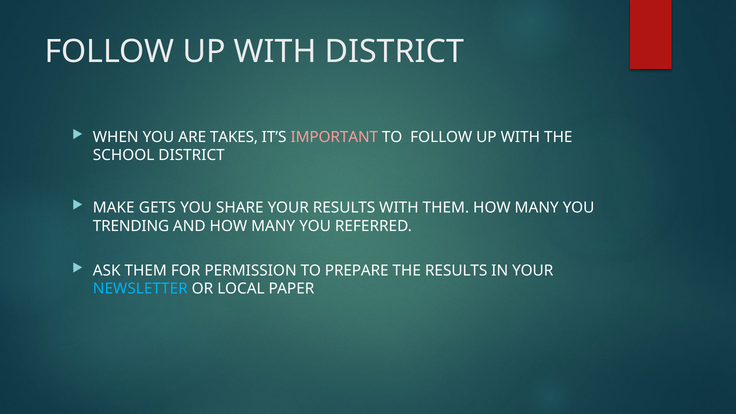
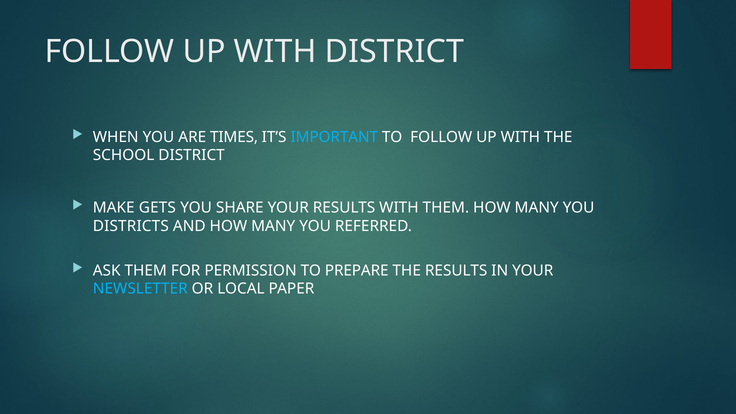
TAKES: TAKES -> TIMES
IMPORTANT colour: pink -> light blue
TRENDING: TRENDING -> DISTRICTS
